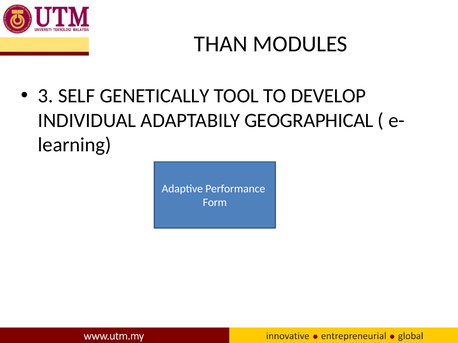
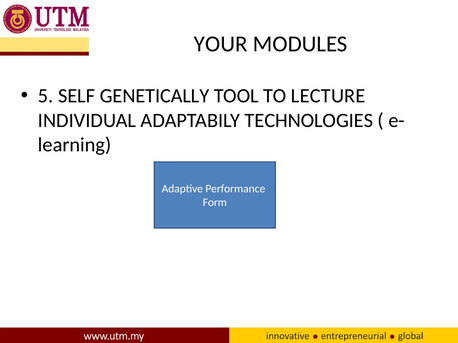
THAN: THAN -> YOUR
3: 3 -> 5
DEVELOP: DEVELOP -> LECTURE
GEOGRAPHICAL: GEOGRAPHICAL -> TECHNOLOGIES
